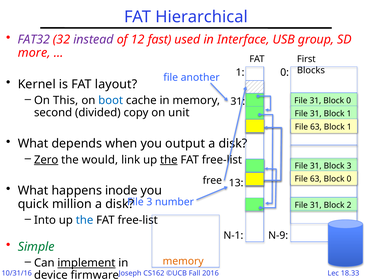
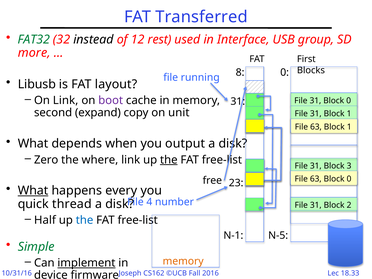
Hierarchical: Hierarchical -> Transferred
FAT32 colour: purple -> green
instead colour: purple -> black
fast: fast -> rest
1 at (240, 73): 1 -> 8
another: another -> running
Kernel: Kernel -> Libusb
On This: This -> Link
boot colour: blue -> purple
divided: divided -> expand
Zero underline: present -> none
would: would -> where
13: 13 -> 23
What at (33, 191) underline: none -> present
inode: inode -> every
3 at (149, 202): 3 -> 4
million: million -> thread
Into: Into -> Half
N-9: N-9 -> N-5
